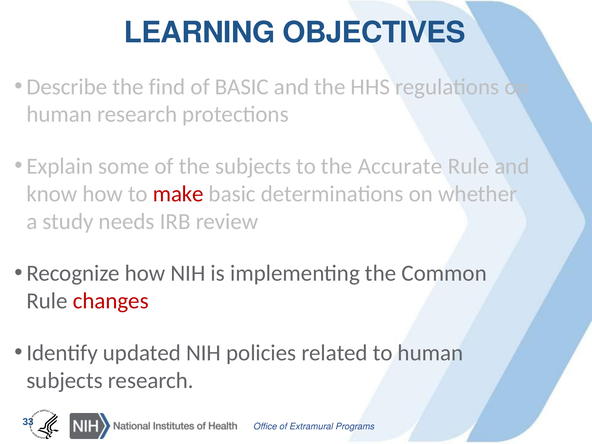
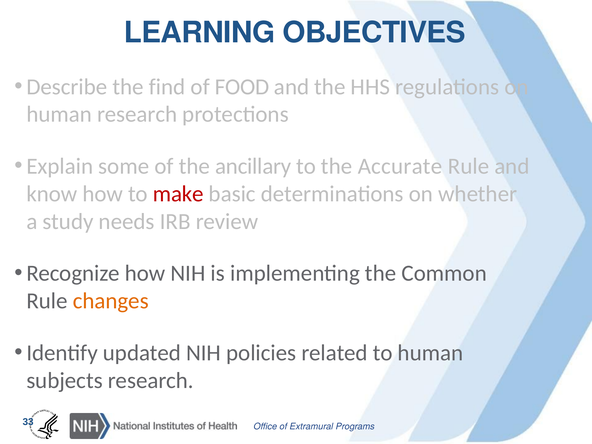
of BASIC: BASIC -> FOOD
the subjects: subjects -> ancillary
changes colour: red -> orange
